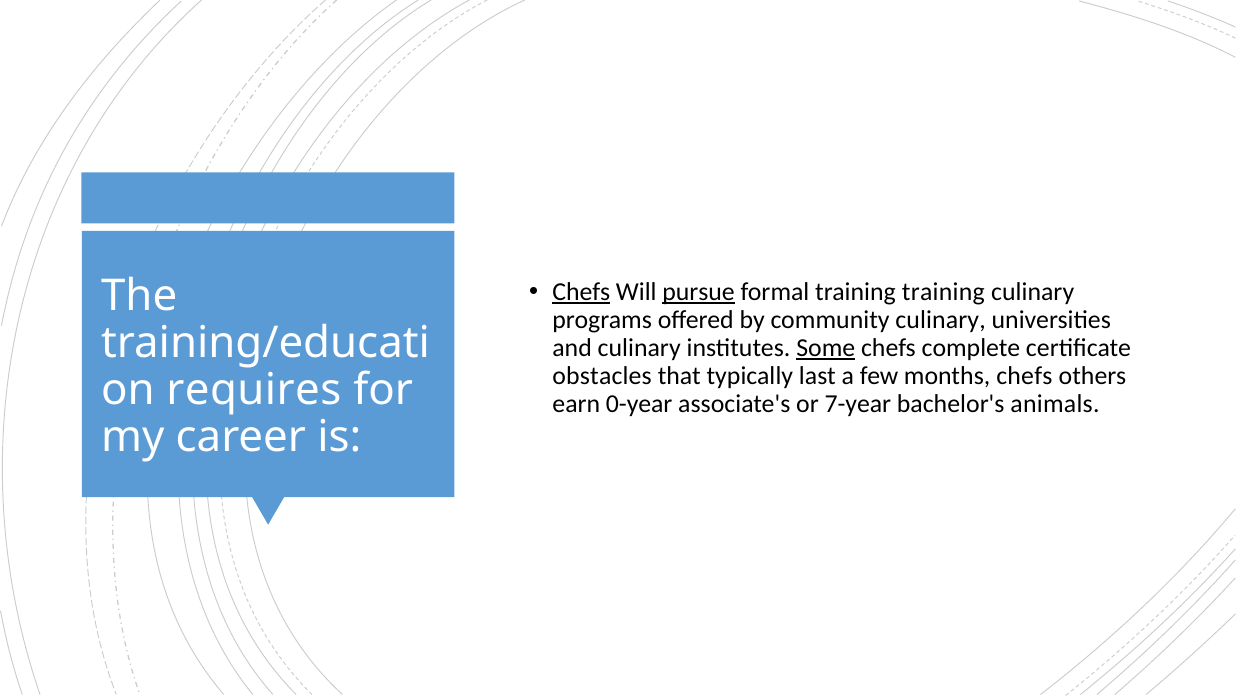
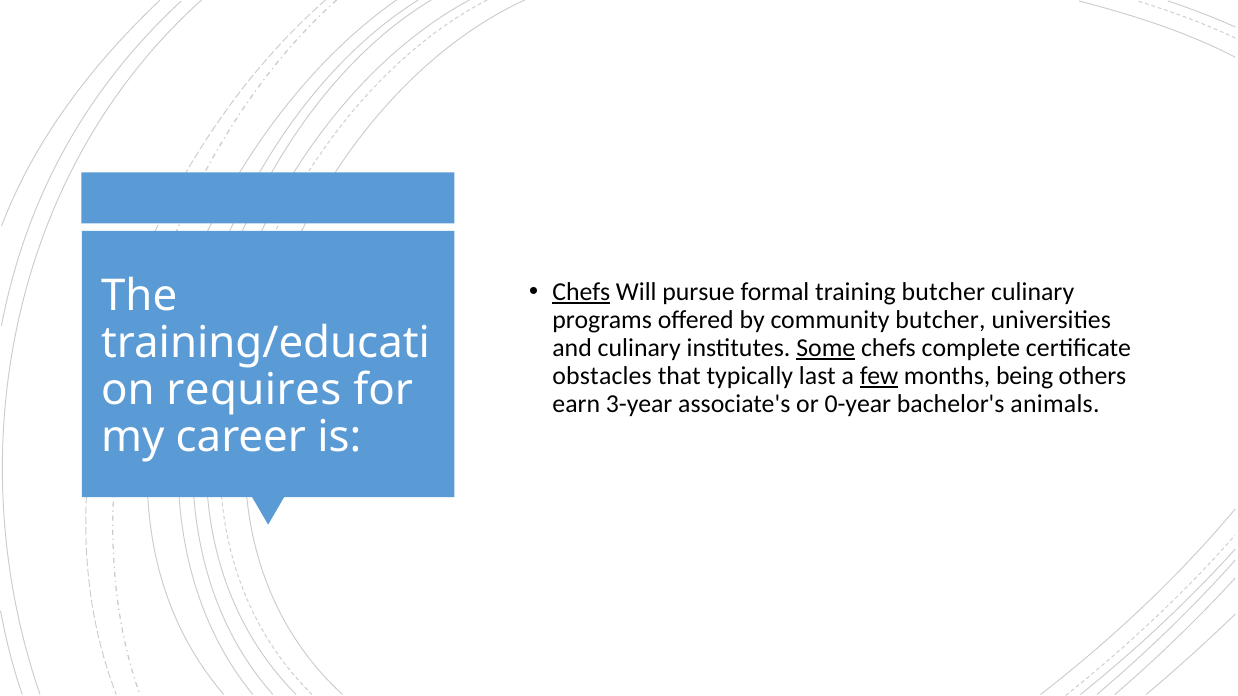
pursue underline: present -> none
training training: training -> butcher
community culinary: culinary -> butcher
few underline: none -> present
months chefs: chefs -> being
0-year: 0-year -> 3-year
7-year: 7-year -> 0-year
